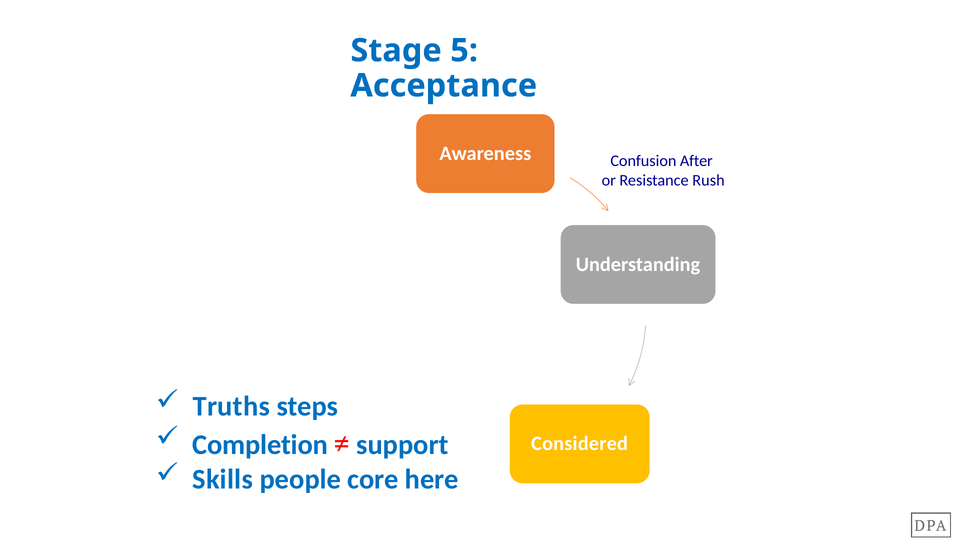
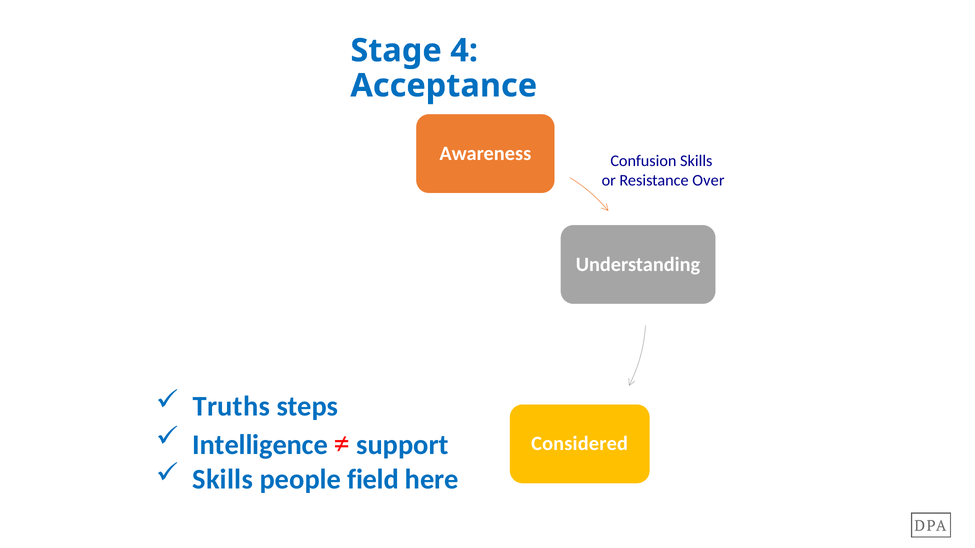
5: 5 -> 4
Confusion After: After -> Skills
Rush: Rush -> Over
Completion: Completion -> Intelligence
core: core -> field
